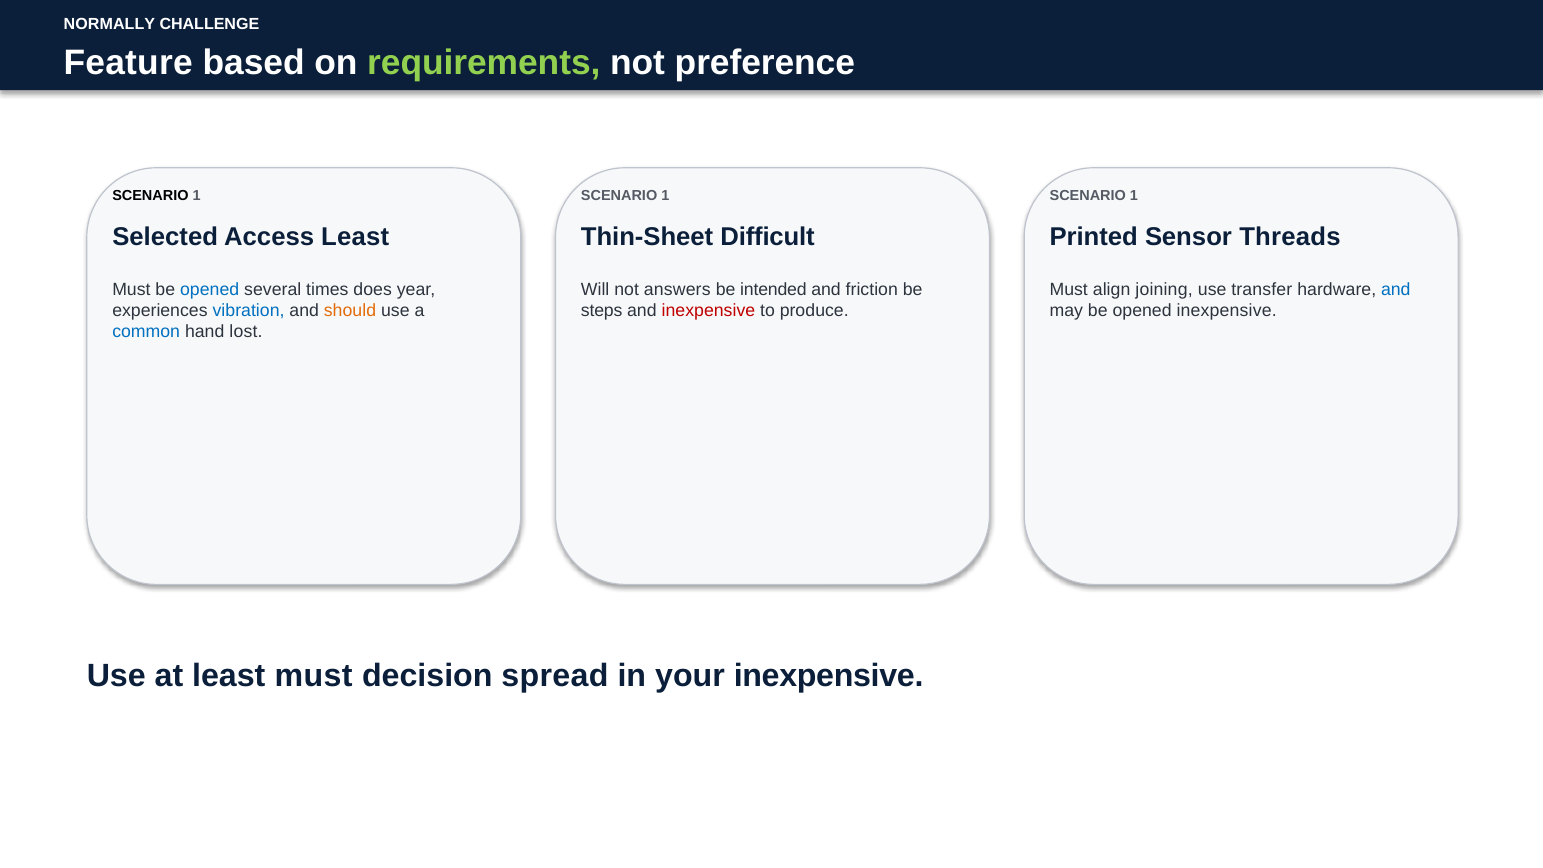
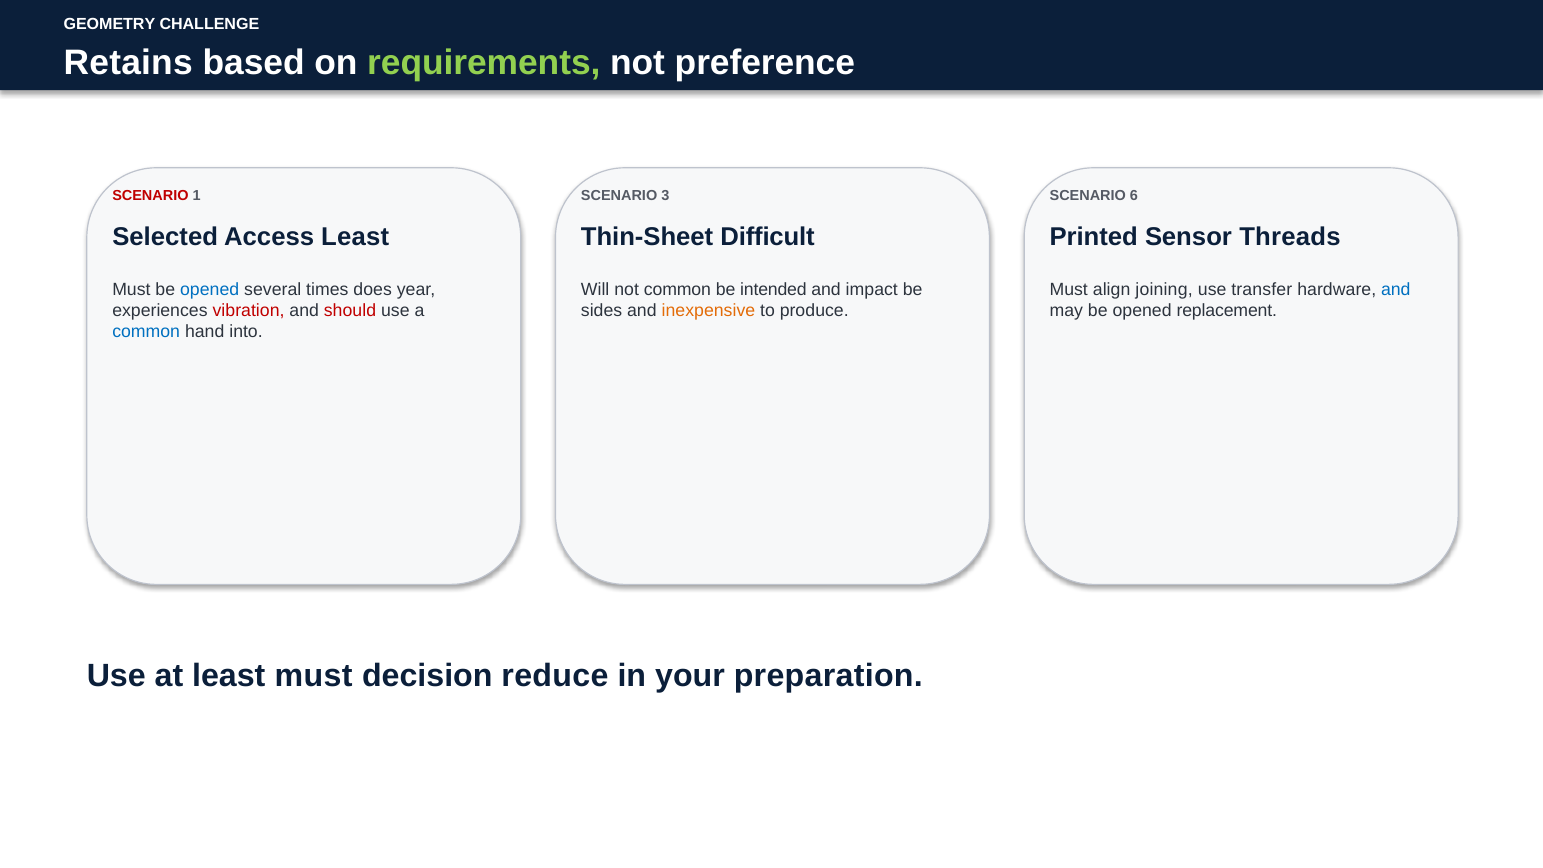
NORMALLY: NORMALLY -> GEOMETRY
Feature: Feature -> Retains
SCENARIO at (150, 196) colour: black -> red
1 at (665, 196): 1 -> 3
1 at (1134, 196): 1 -> 6
not answers: answers -> common
friction: friction -> impact
vibration colour: blue -> red
should colour: orange -> red
steps: steps -> sides
inexpensive at (708, 311) colour: red -> orange
opened inexpensive: inexpensive -> replacement
lost: lost -> into
spread: spread -> reduce
your inexpensive: inexpensive -> preparation
